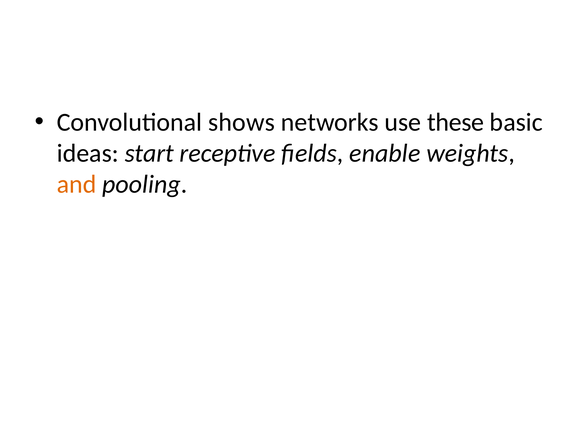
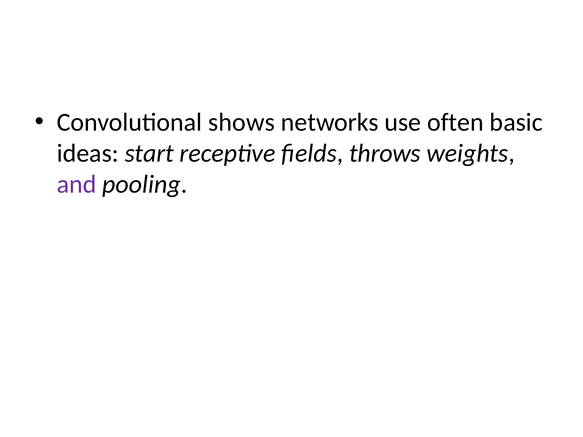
these: these -> often
enable: enable -> throws
and colour: orange -> purple
